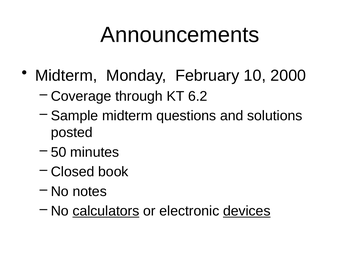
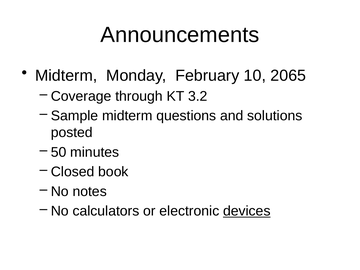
2000: 2000 -> 2065
6.2: 6.2 -> 3.2
calculators underline: present -> none
